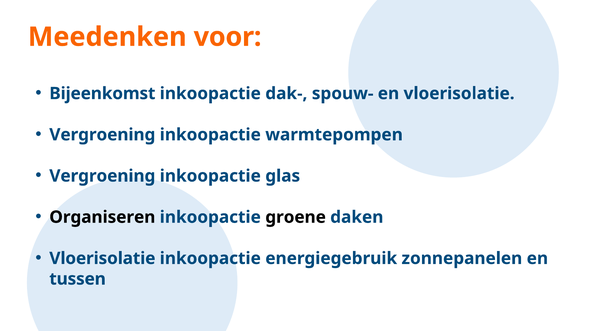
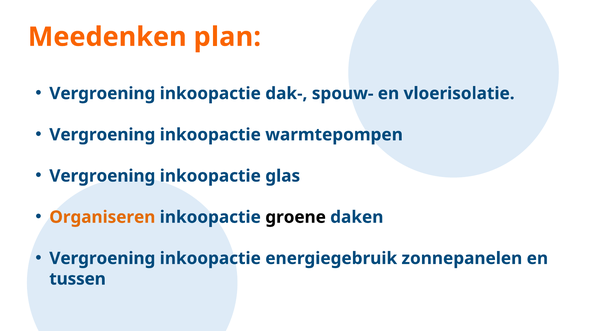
voor: voor -> plan
Bijeenkomst at (102, 94): Bijeenkomst -> Vergroening
Organiseren colour: black -> orange
Vloerisolatie at (102, 259): Vloerisolatie -> Vergroening
